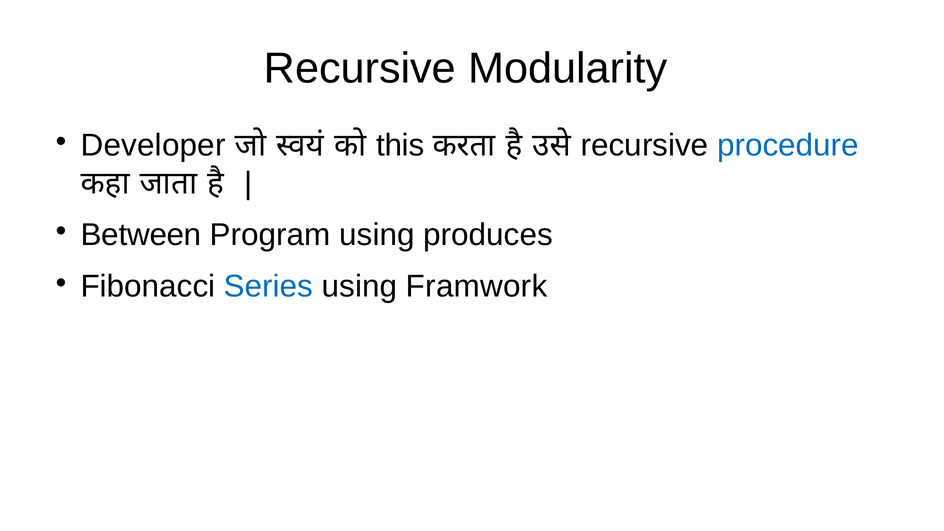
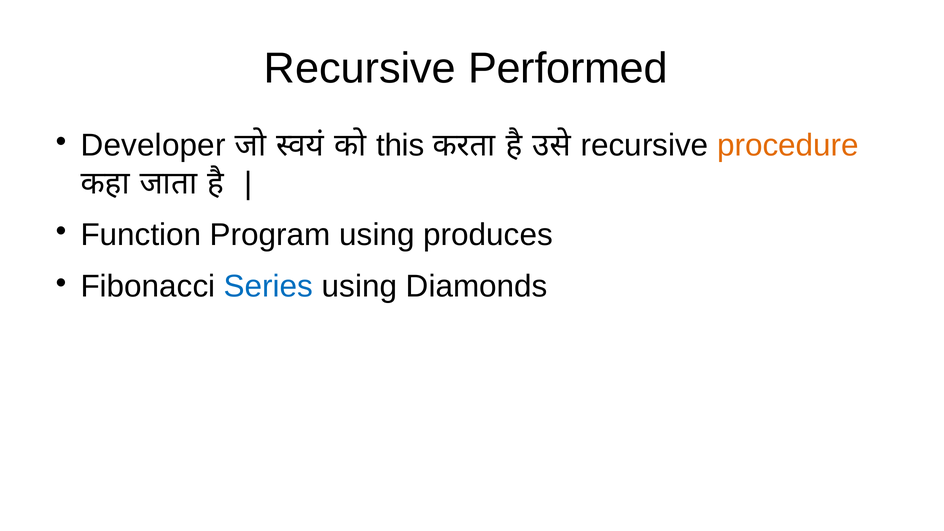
Modularity: Modularity -> Performed
procedure colour: blue -> orange
Between: Between -> Function
Framwork: Framwork -> Diamonds
